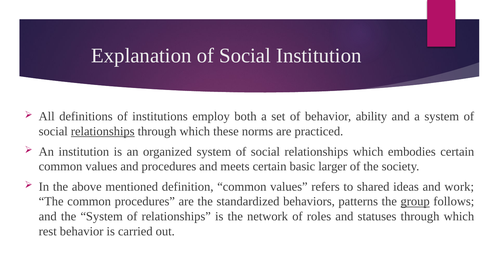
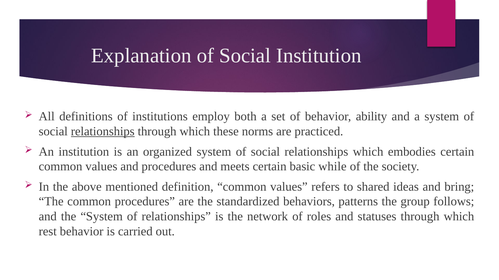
larger: larger -> while
work: work -> bring
group underline: present -> none
